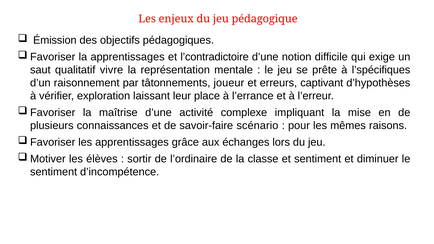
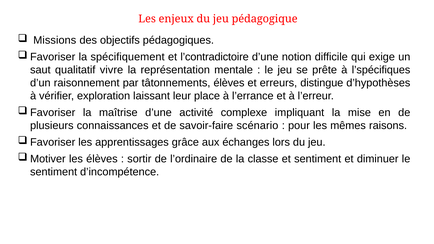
Émission: Émission -> Missions
la apprentissages: apprentissages -> spécifiquement
tâtonnements joueur: joueur -> élèves
captivant: captivant -> distingue
